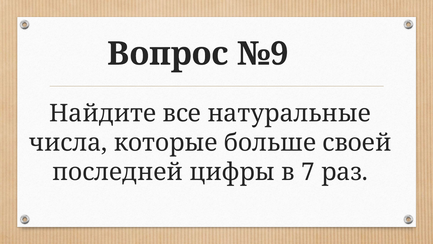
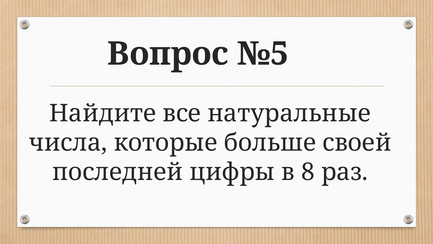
№9: №9 -> №5
7: 7 -> 8
